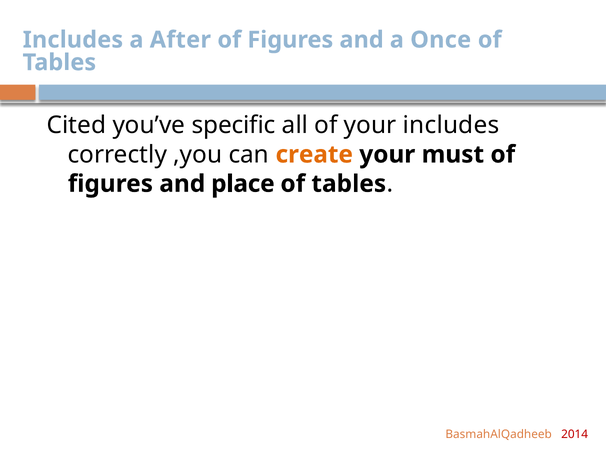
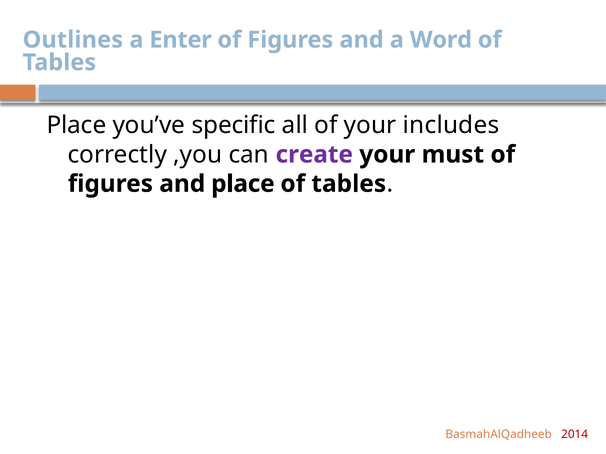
Includes at (73, 40): Includes -> Outlines
After: After -> Enter
Once: Once -> Word
Cited at (76, 125): Cited -> Place
create colour: orange -> purple
